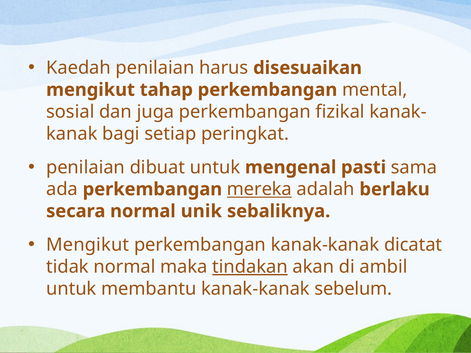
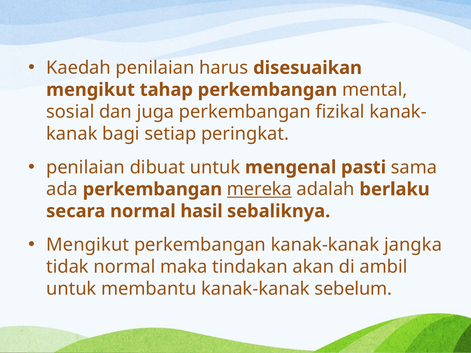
unik: unik -> hasil
dicatat: dicatat -> jangka
tindakan underline: present -> none
